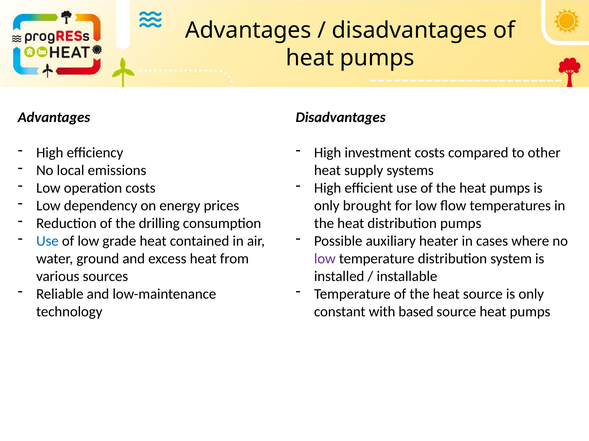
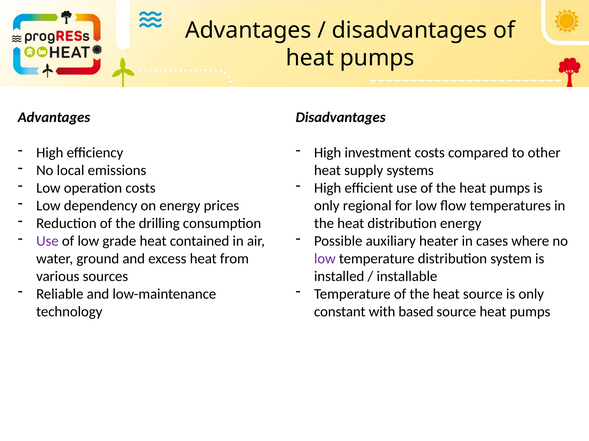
brought: brought -> regional
distribution pumps: pumps -> energy
Use at (47, 241) colour: blue -> purple
